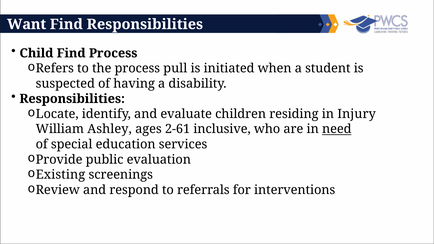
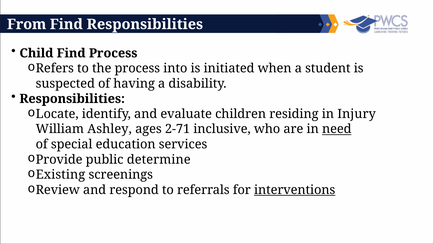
Want: Want -> From
pull: pull -> into
2-61: 2-61 -> 2-71
evaluation: evaluation -> determine
interventions underline: none -> present
